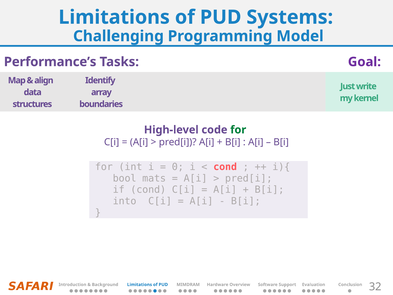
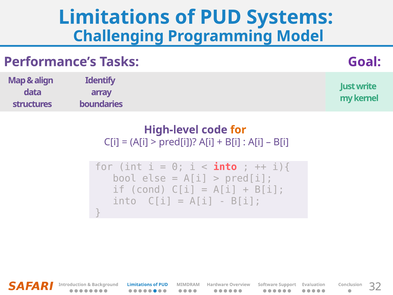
for at (238, 130) colour: green -> orange
cond at (225, 167): cond -> into
mats: mats -> else
